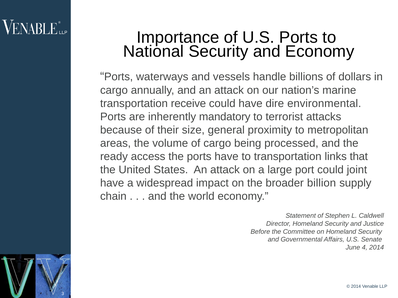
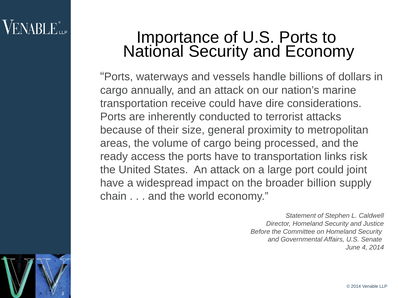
environmental: environmental -> considerations
mandatory: mandatory -> conducted
that: that -> risk
